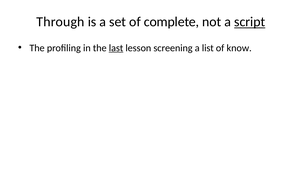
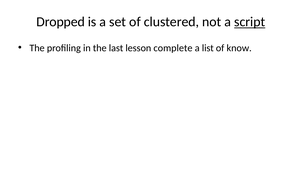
Through: Through -> Dropped
complete: complete -> clustered
last underline: present -> none
screening: screening -> complete
